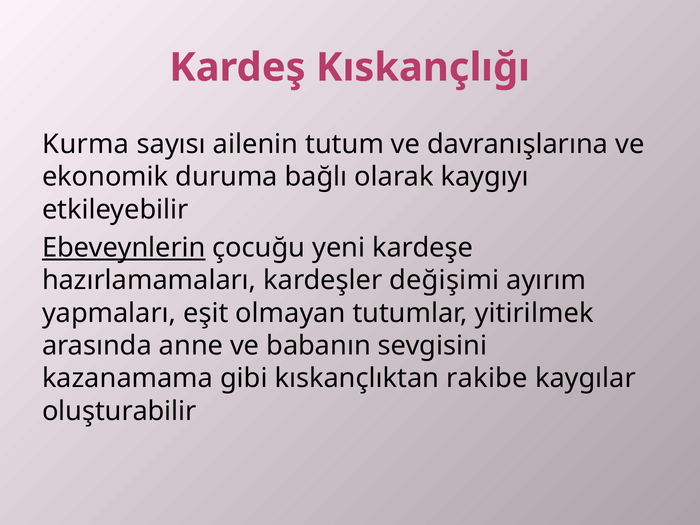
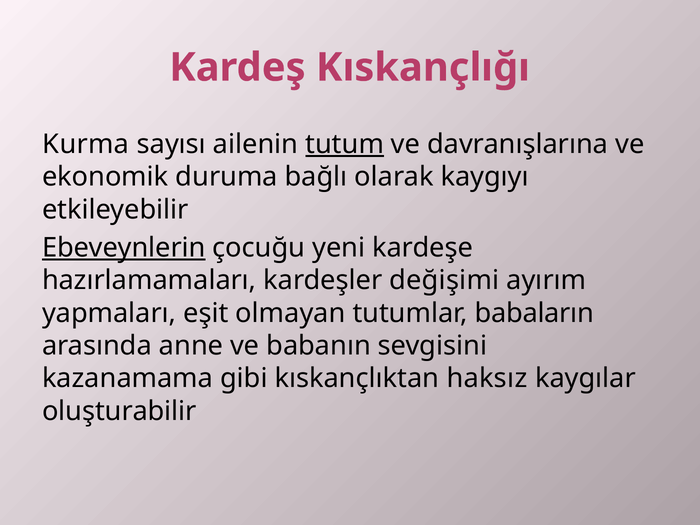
tutum underline: none -> present
yitirilmek: yitirilmek -> babaların
rakibe: rakibe -> haksız
